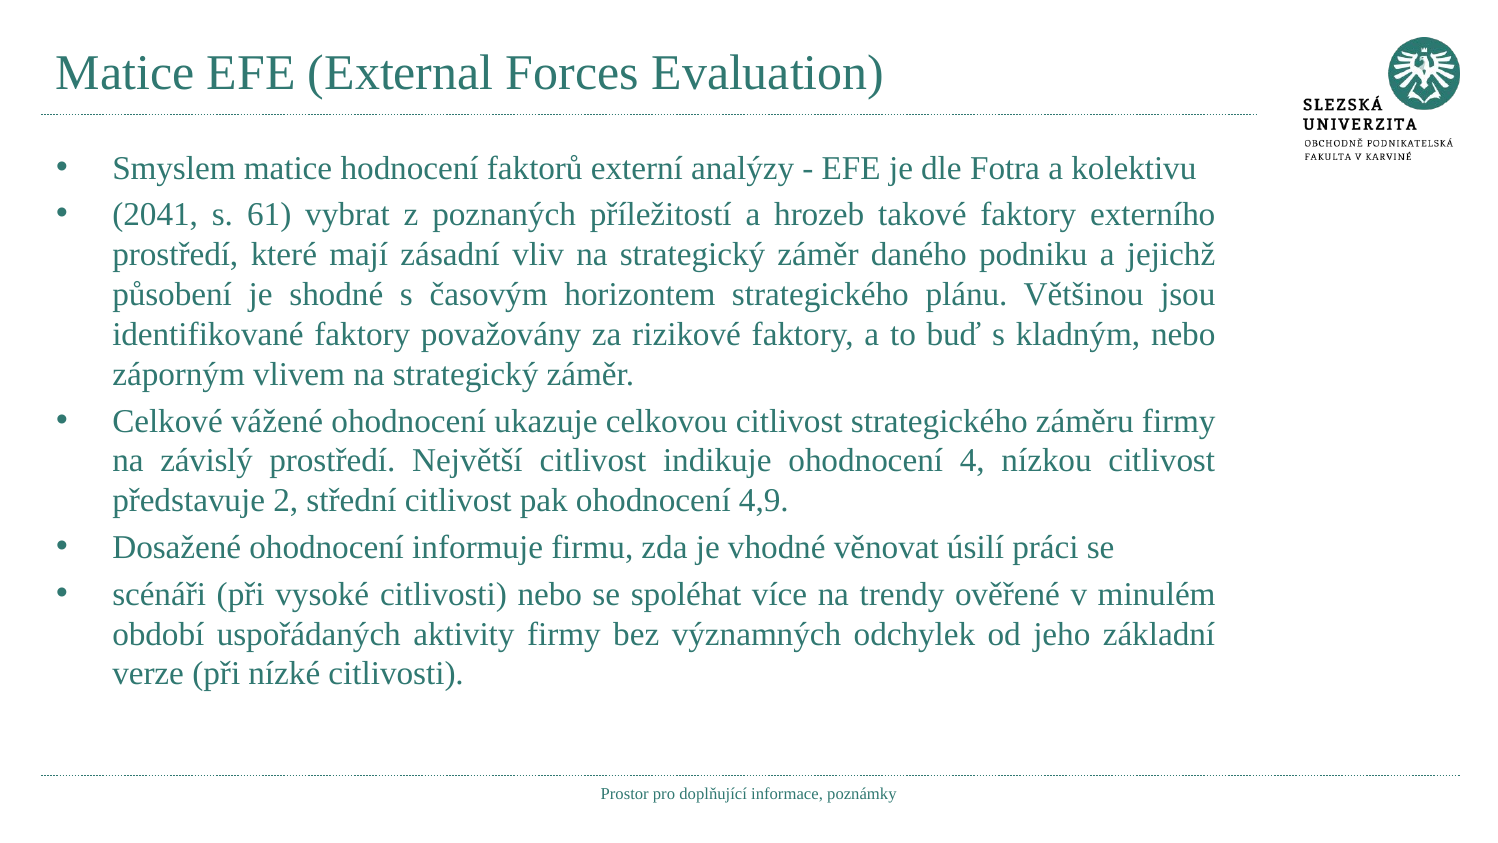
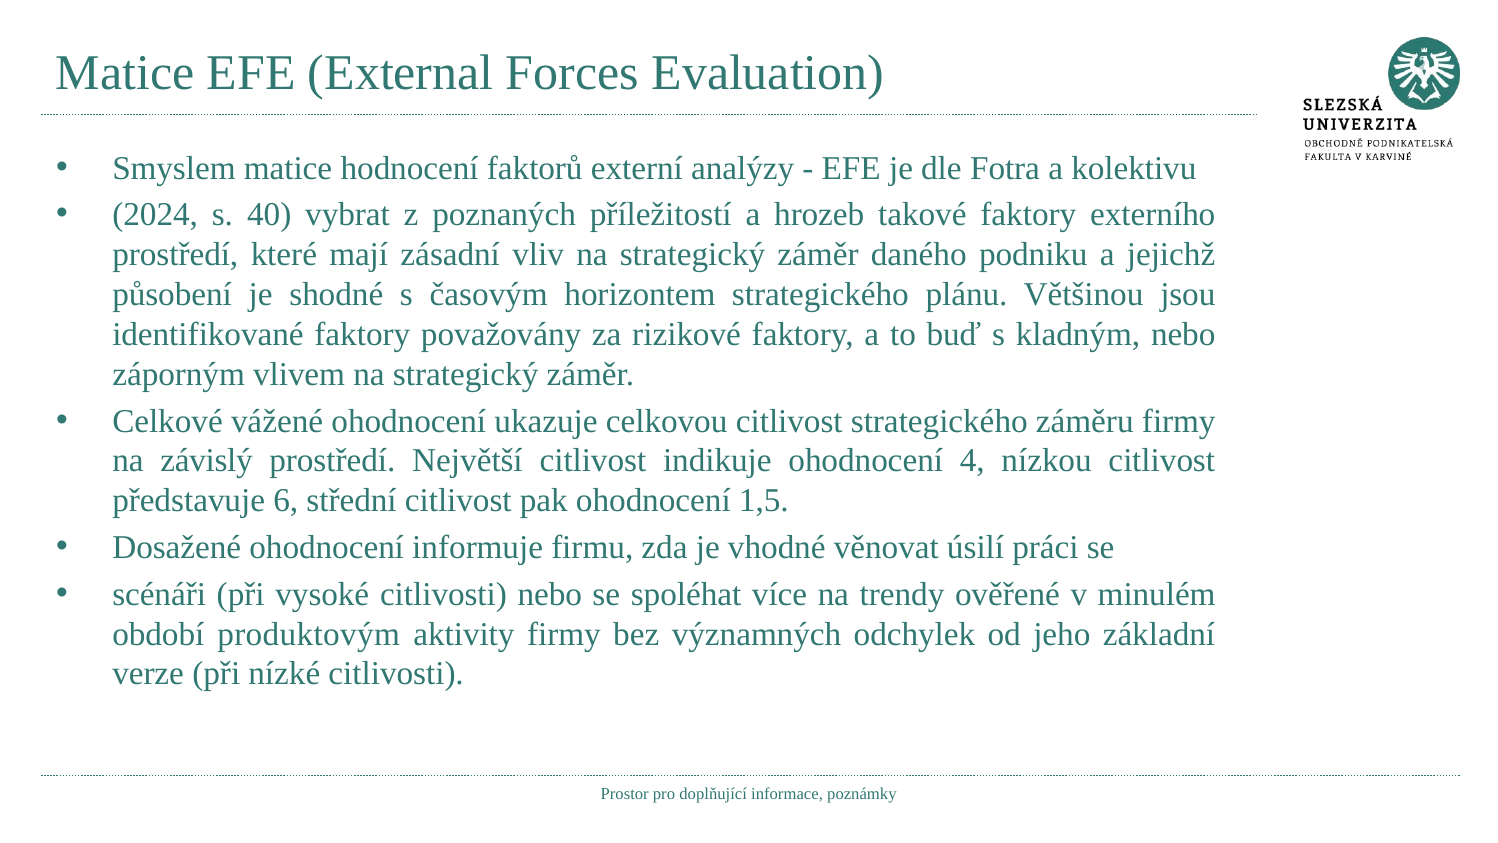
2041: 2041 -> 2024
61: 61 -> 40
2: 2 -> 6
4,9: 4,9 -> 1,5
uspořádaných: uspořádaných -> produktovým
